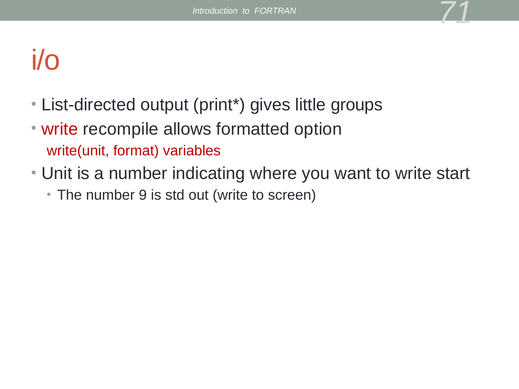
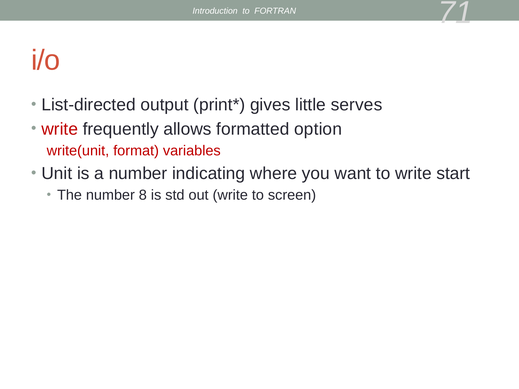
groups: groups -> serves
recompile: recompile -> frequently
9: 9 -> 8
